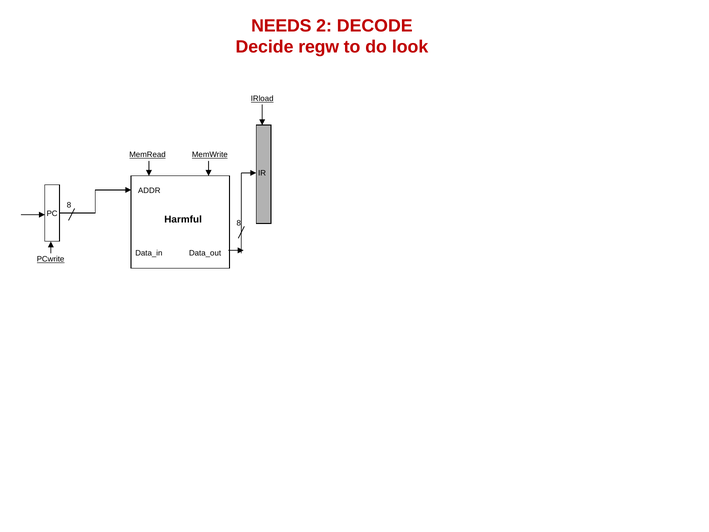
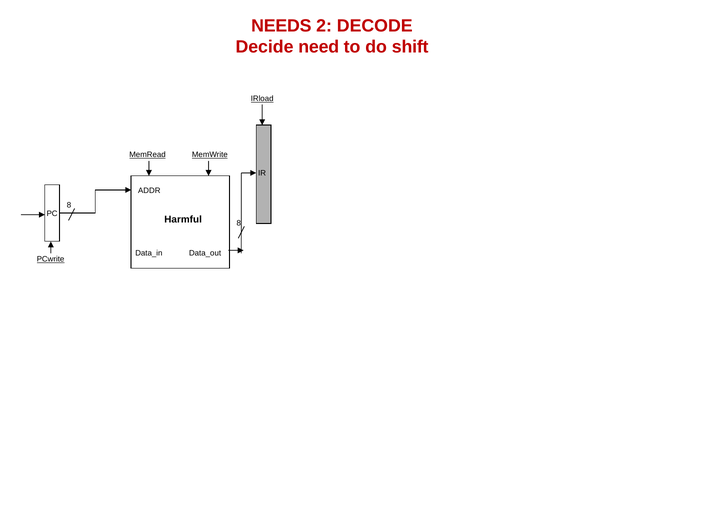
regw: regw -> need
look: look -> shift
